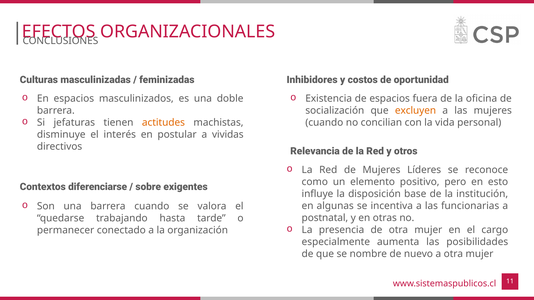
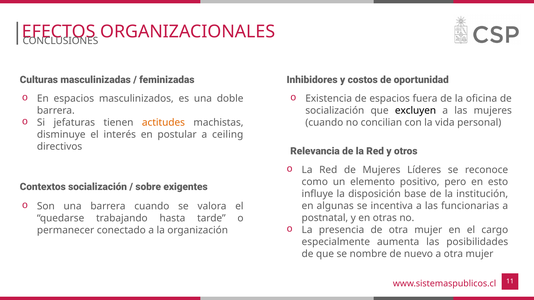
excluyen colour: orange -> black
vividas: vividas -> ceiling
Contextos diferenciarse: diferenciarse -> socialización
